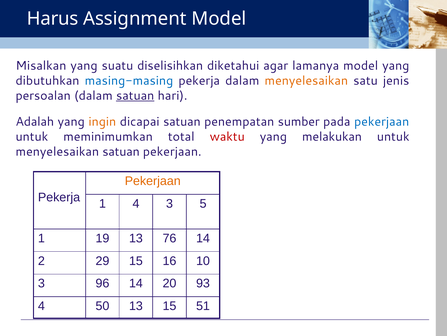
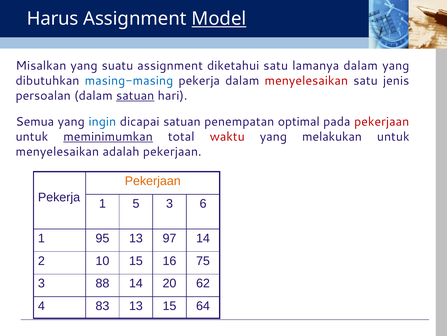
Model at (219, 19) underline: none -> present
suatu diselisihkan: diselisihkan -> assignment
diketahui agar: agar -> satu
lamanya model: model -> dalam
menyelesaikan at (306, 81) colour: orange -> red
Adalah: Adalah -> Semua
ingin colour: orange -> blue
sumber: sumber -> optimal
pekerjaan at (382, 122) colour: blue -> red
meminimumkan underline: none -> present
menyelesaikan satuan: satuan -> adalah
1 4: 4 -> 5
5: 5 -> 6
19: 19 -> 95
76: 76 -> 97
29: 29 -> 10
10: 10 -> 75
96: 96 -> 88
93: 93 -> 62
50: 50 -> 83
51: 51 -> 64
